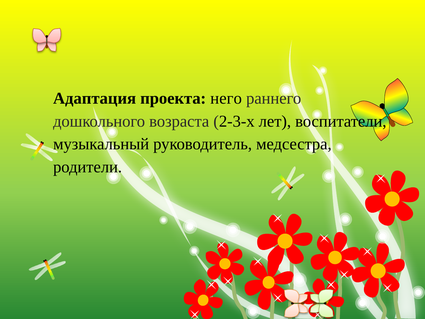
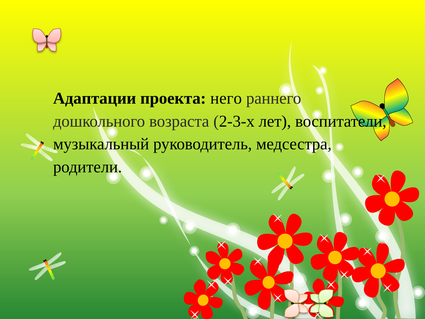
Адаптация: Адаптация -> Адаптации
